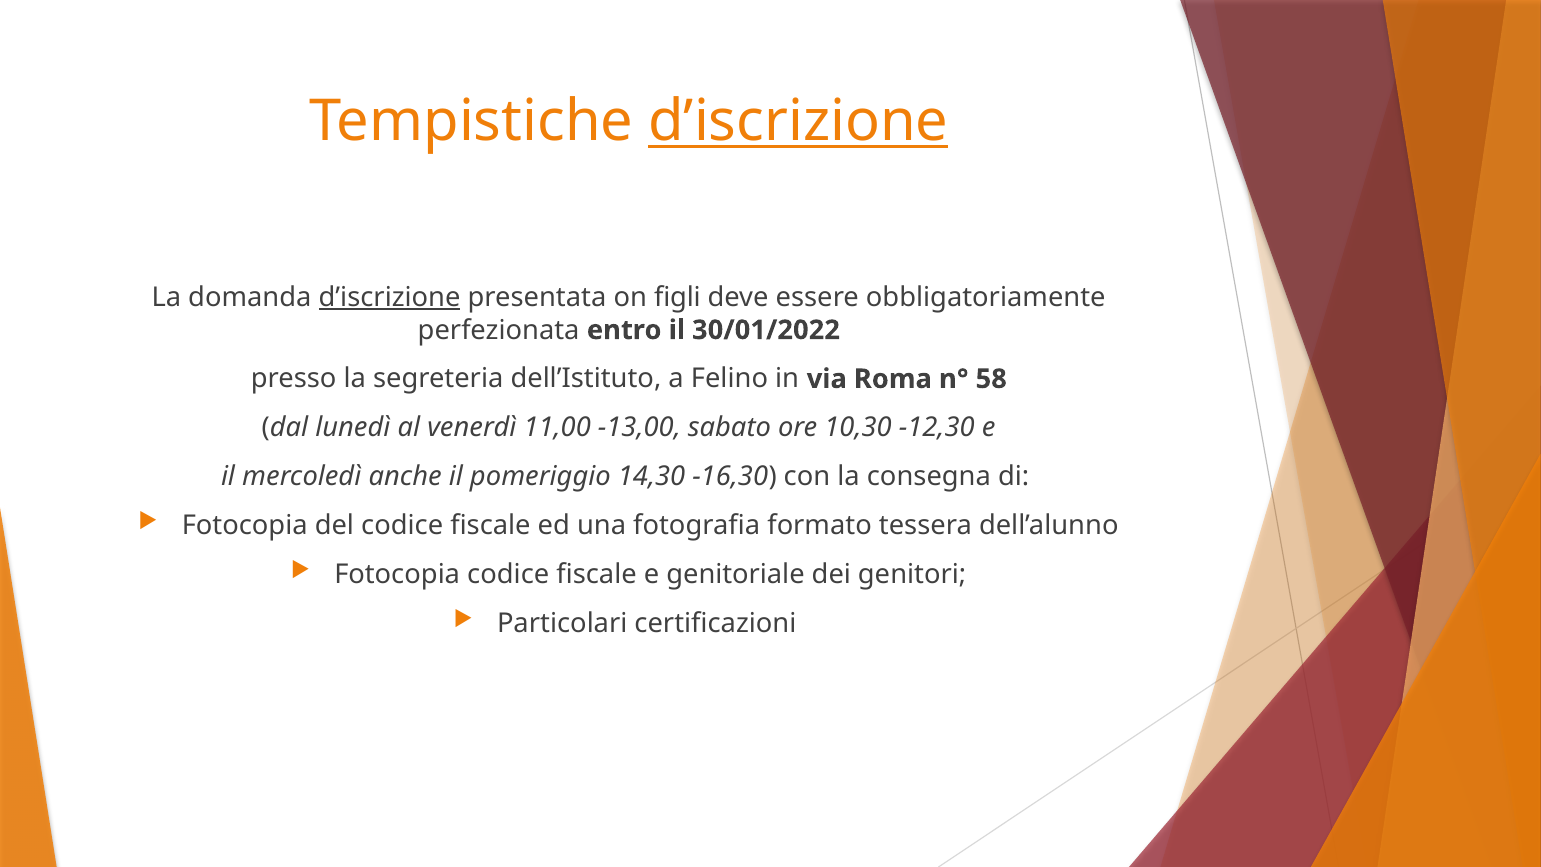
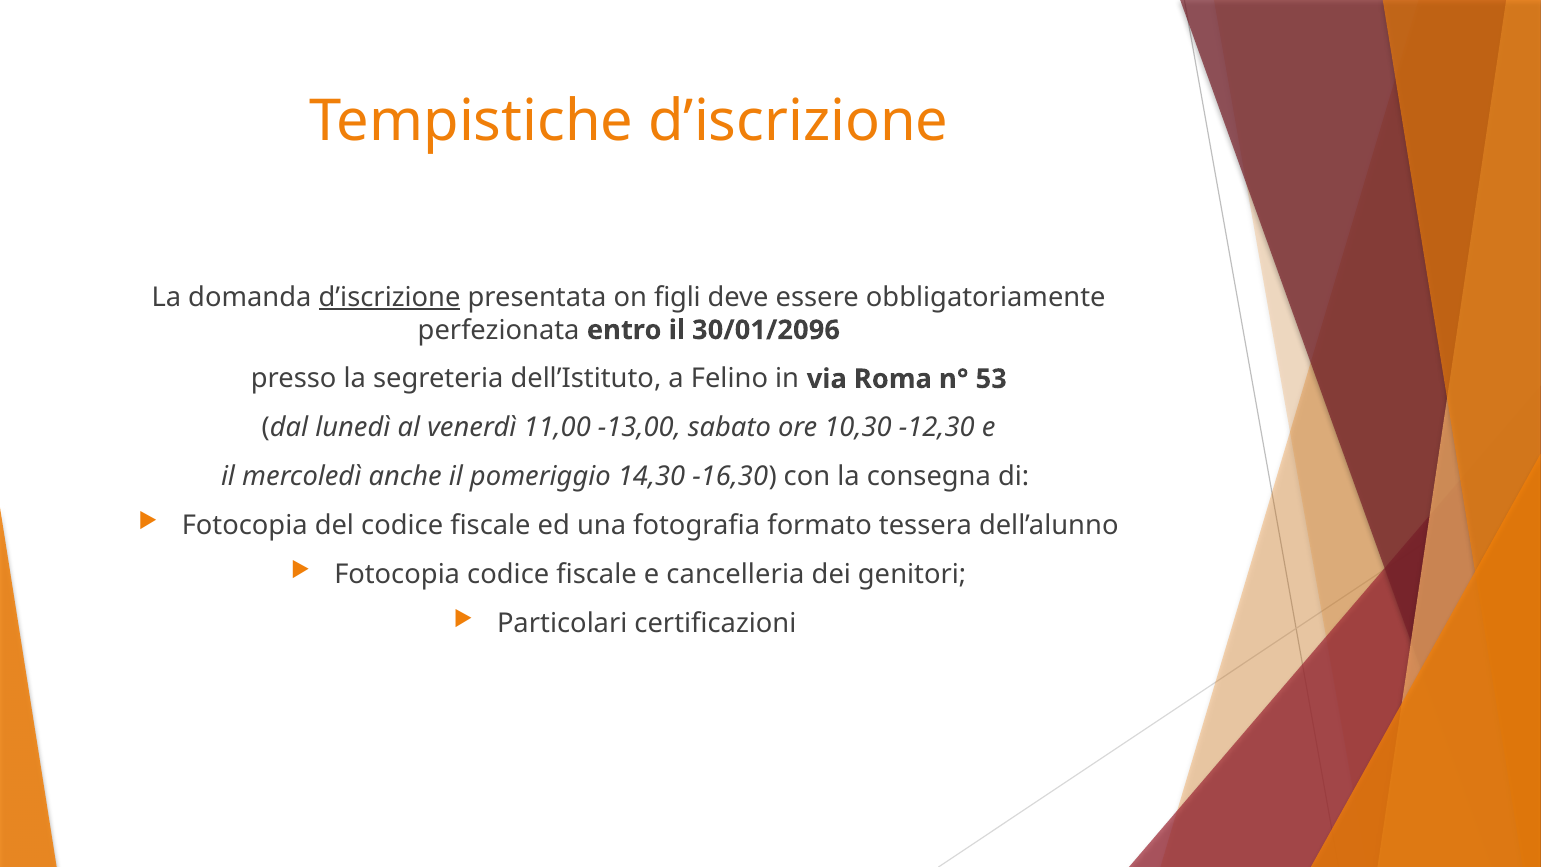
d’iscrizione at (798, 122) underline: present -> none
30/01/2022: 30/01/2022 -> 30/01/2096
58: 58 -> 53
genitoriale: genitoriale -> cancelleria
